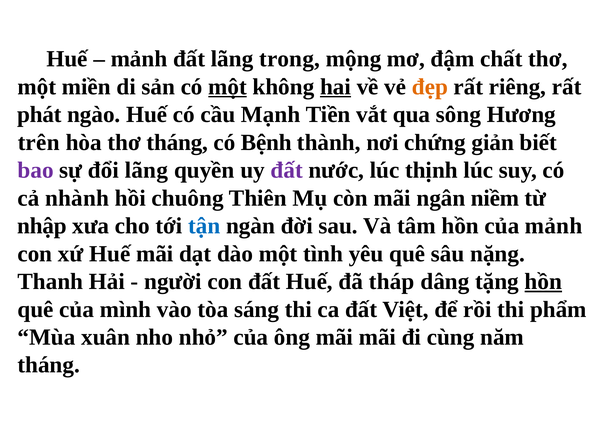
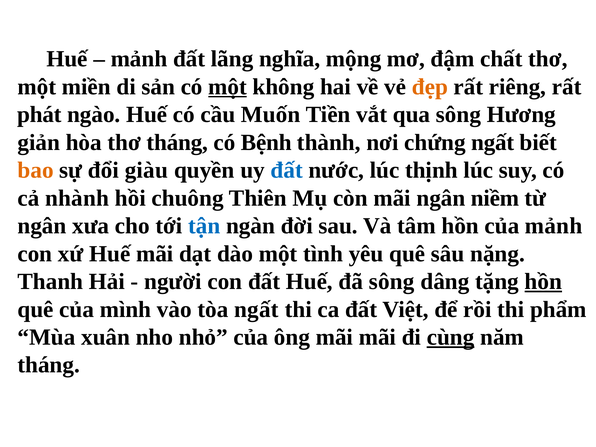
trong: trong -> nghĩa
hai underline: present -> none
Mạnh: Mạnh -> Muốn
trên: trên -> giản
chứng giản: giản -> ngất
bao colour: purple -> orange
đổi lãng: lãng -> giàu
đất at (287, 170) colour: purple -> blue
nhập at (42, 226): nhập -> ngân
đã tháp: tháp -> sông
tòa sáng: sáng -> ngất
cùng underline: none -> present
